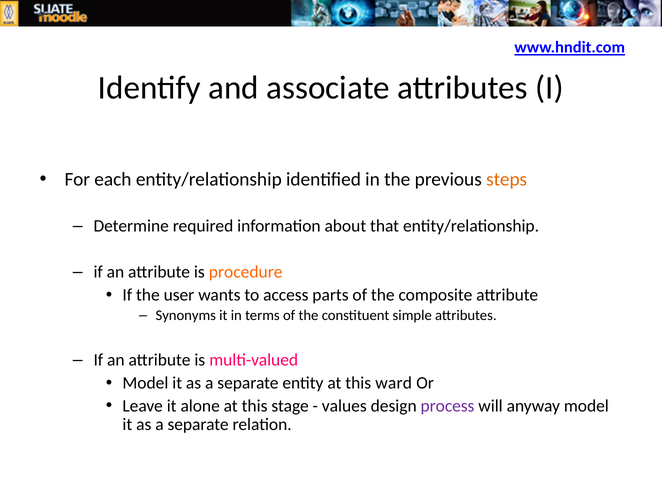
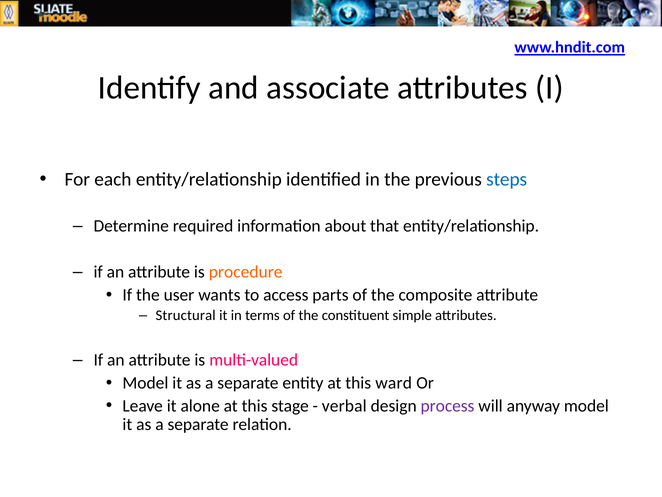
steps colour: orange -> blue
Synonyms: Synonyms -> Structural
values: values -> verbal
